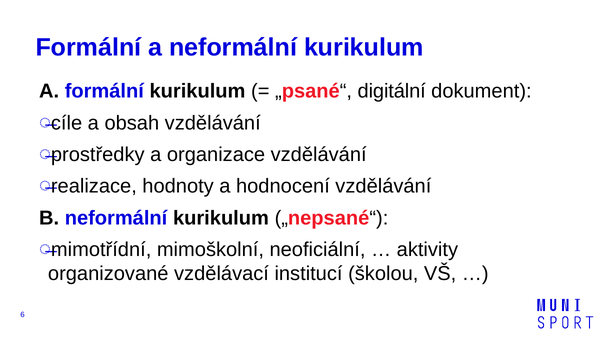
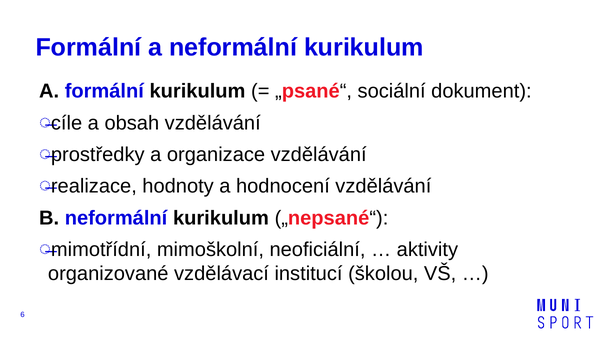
digitální: digitální -> sociální
